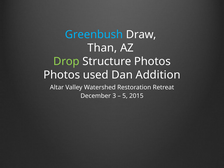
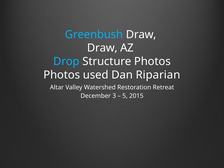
Than at (102, 48): Than -> Draw
Drop colour: light green -> light blue
Addition: Addition -> Riparian
